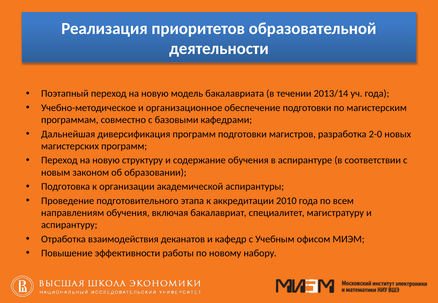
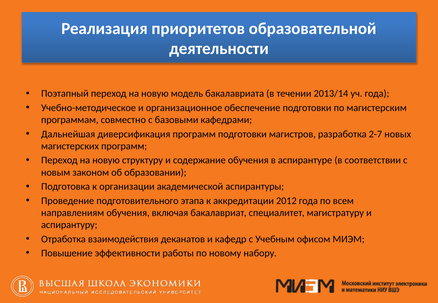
2-0: 2-0 -> 2-7
2010: 2010 -> 2012
